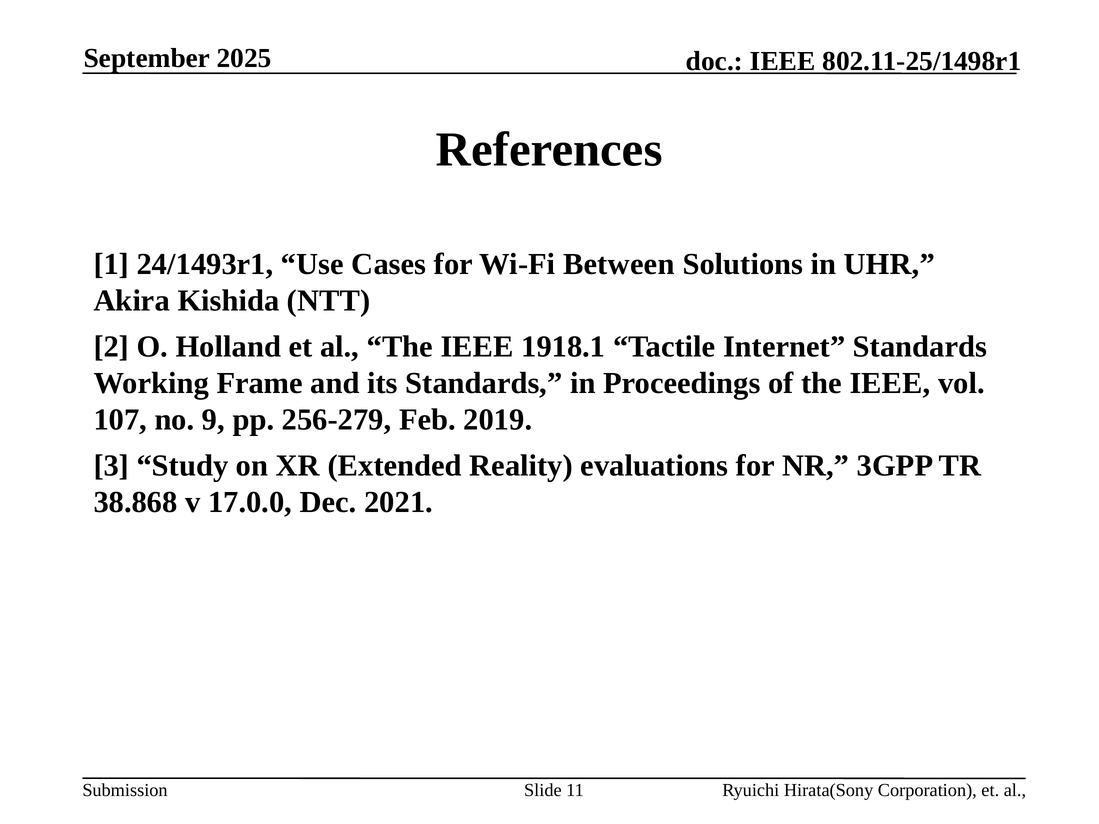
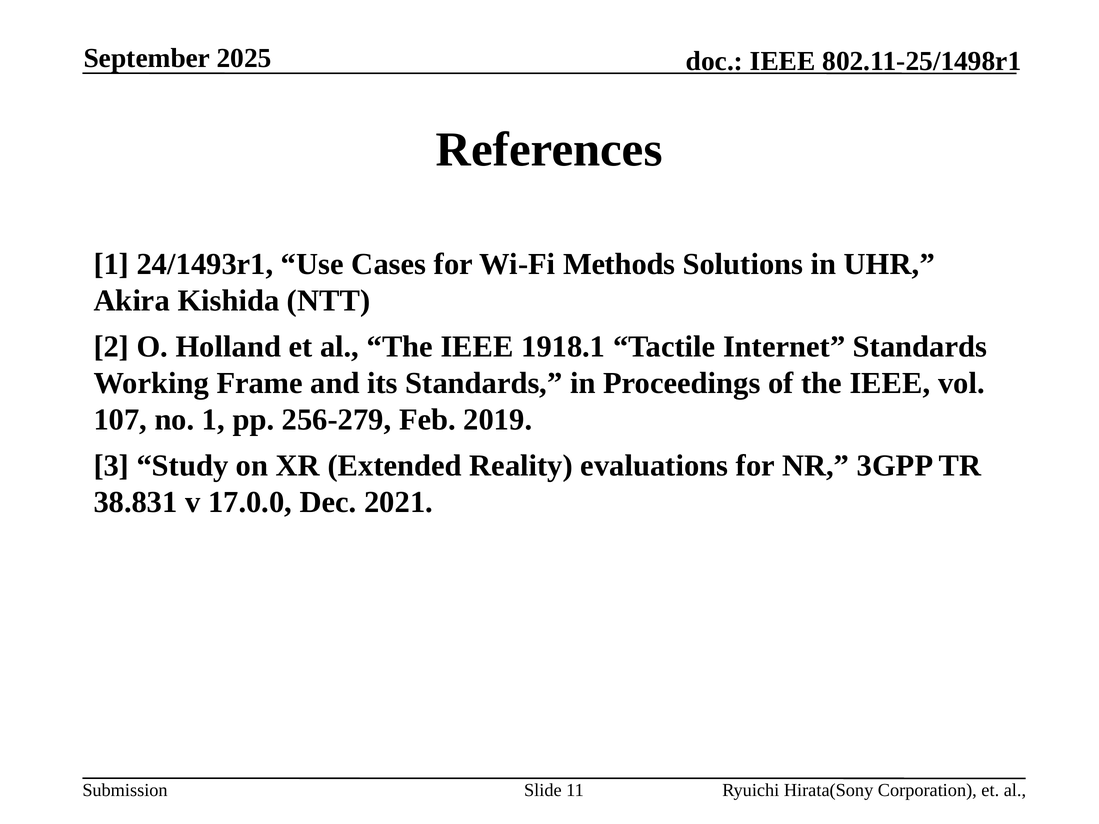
Between: Between -> Methods
no 9: 9 -> 1
38.868: 38.868 -> 38.831
